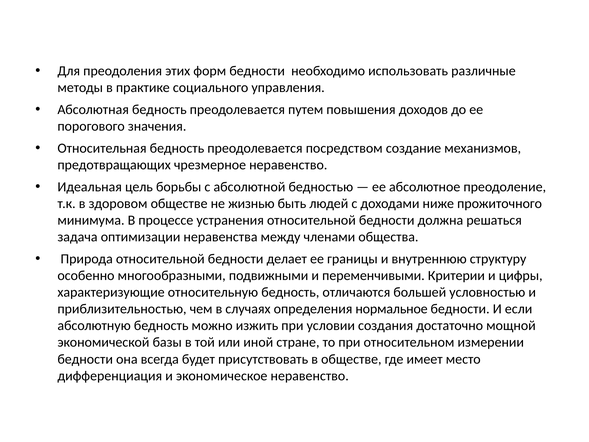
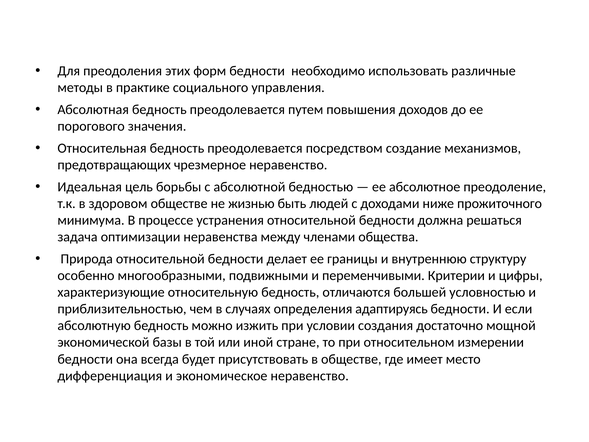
нормальное: нормальное -> адаптируясь
